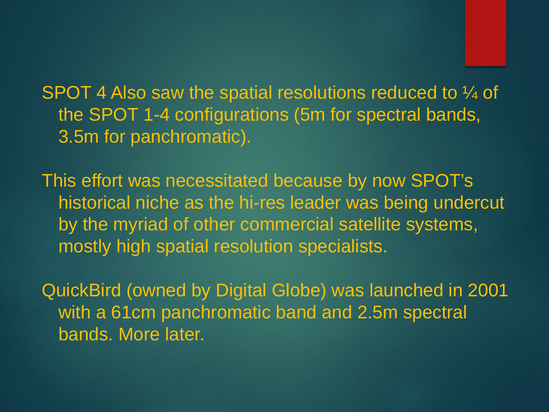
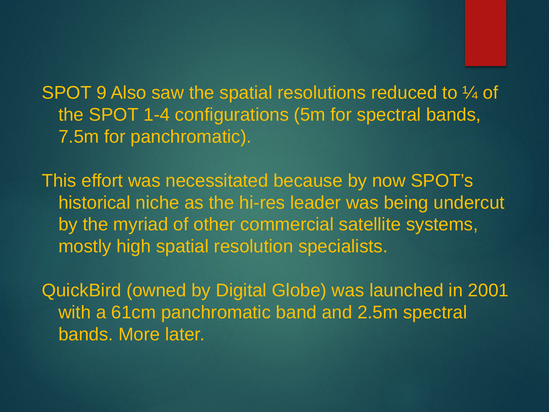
4: 4 -> 9
3.5m: 3.5m -> 7.5m
